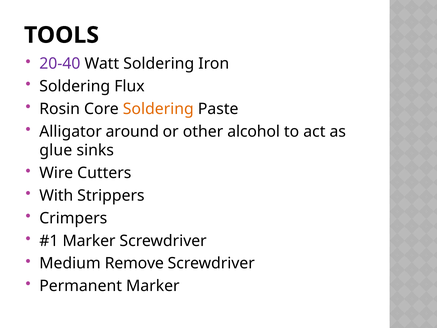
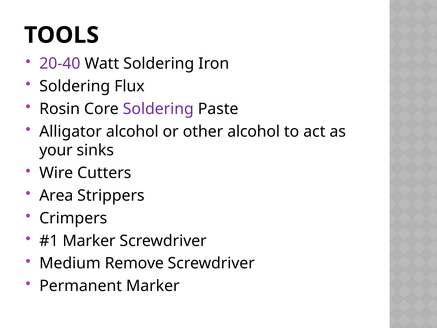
Soldering at (158, 109) colour: orange -> purple
Alligator around: around -> alcohol
glue: glue -> your
With: With -> Area
